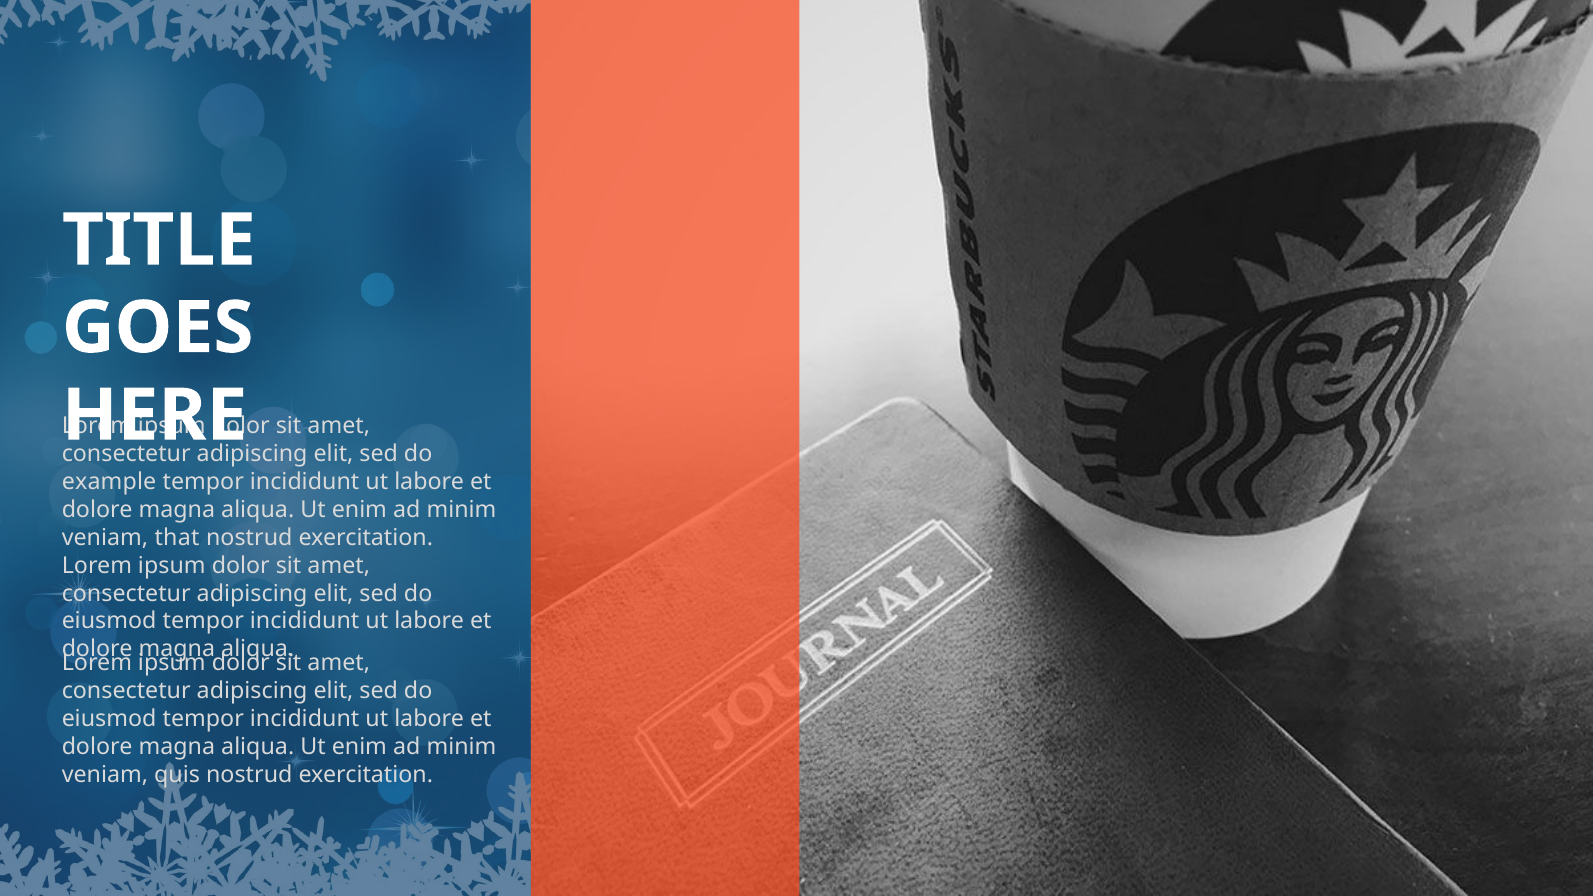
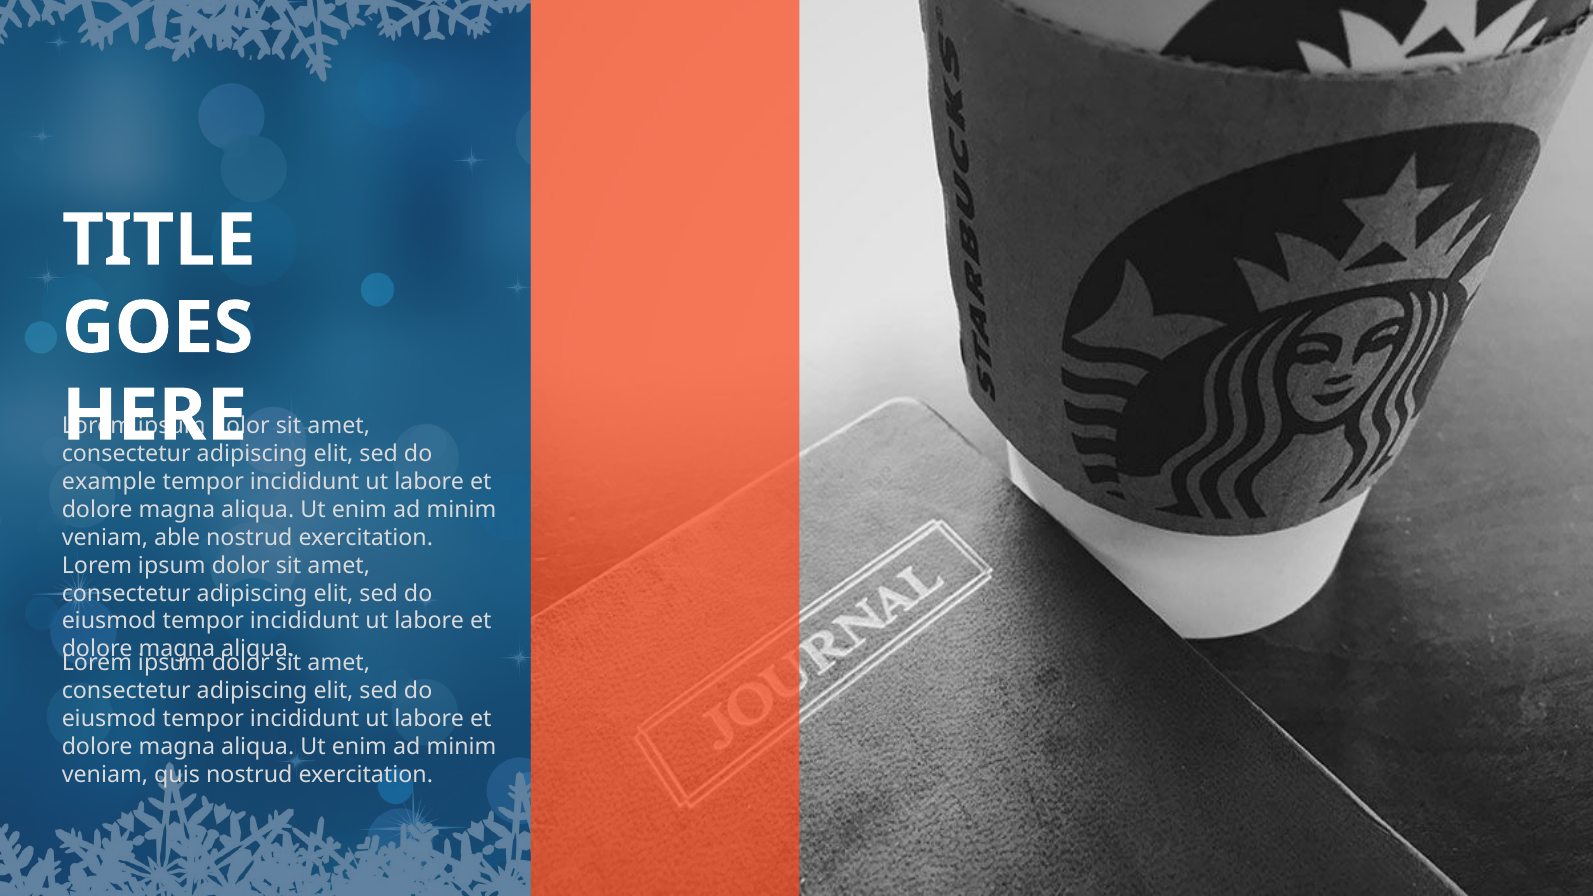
that: that -> able
